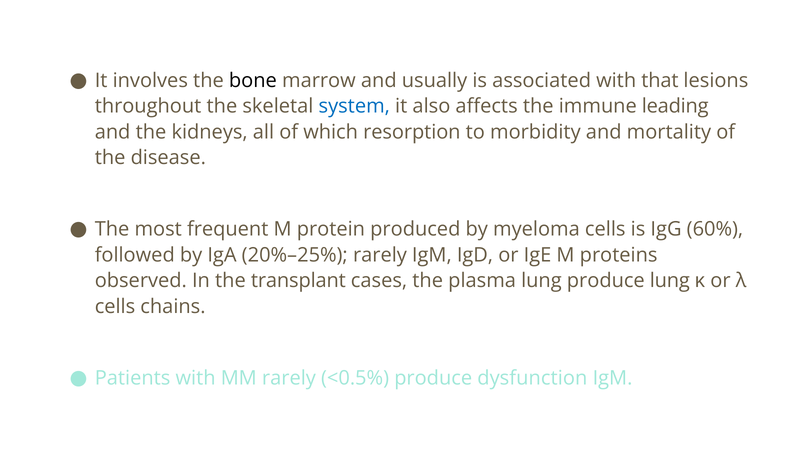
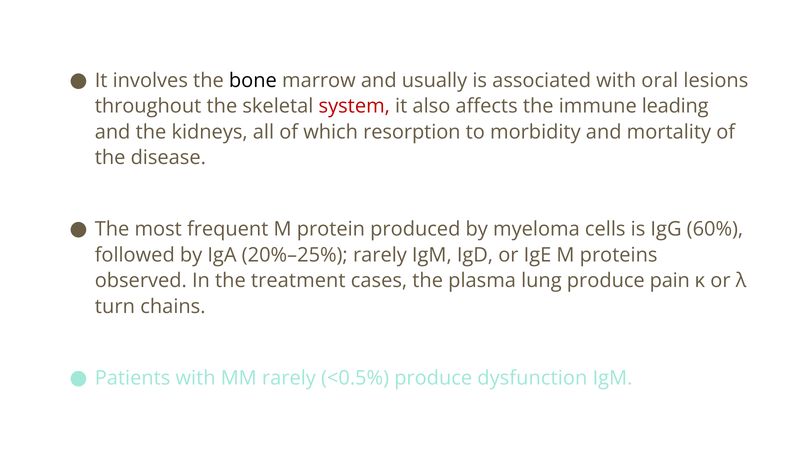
that: that -> oral
system colour: blue -> red
transplant: transplant -> treatment
produce lung: lung -> pain
cells at (115, 307): cells -> turn
